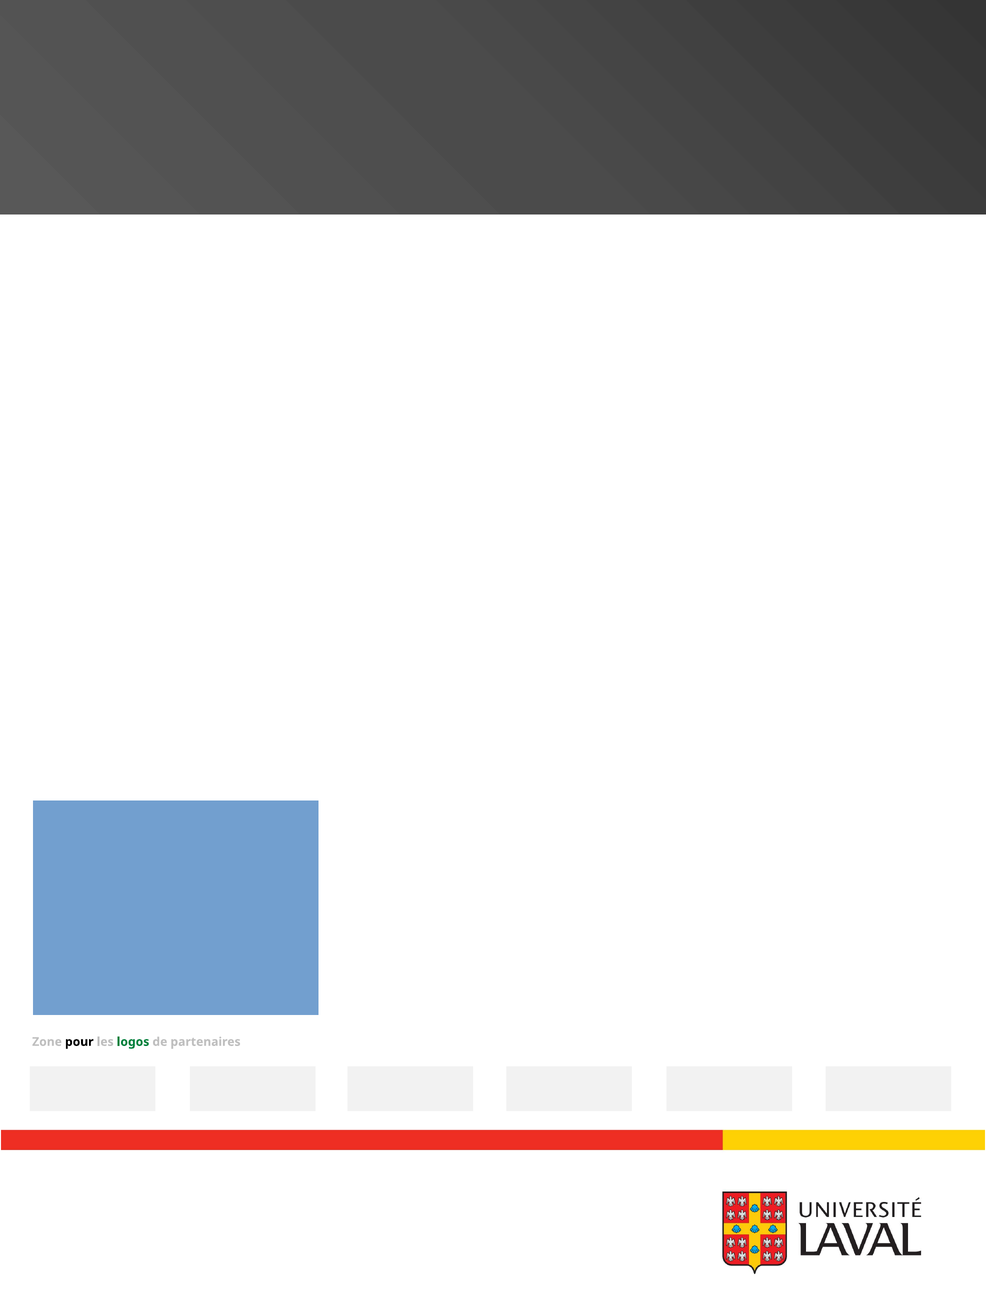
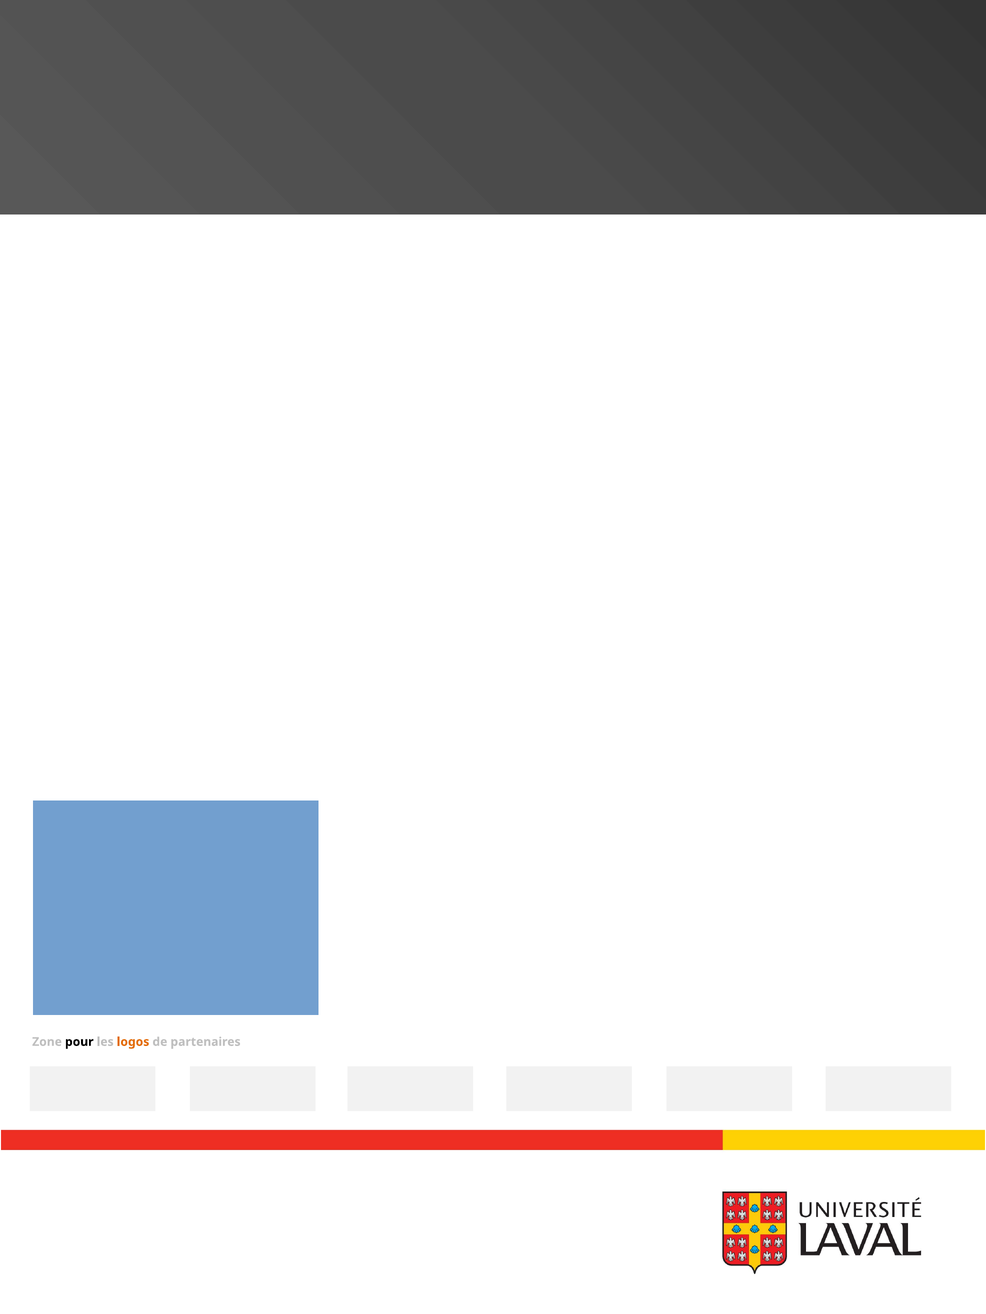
logos colour: green -> orange
